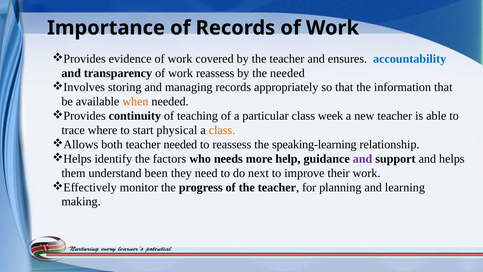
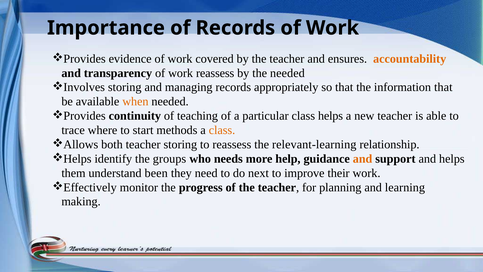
accountability colour: blue -> orange
class week: week -> helps
physical: physical -> methods
teacher needed: needed -> storing
speaking-learning: speaking-learning -> relevant-learning
factors: factors -> groups
and at (363, 159) colour: purple -> orange
